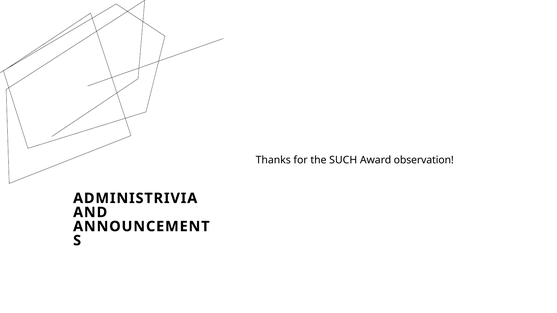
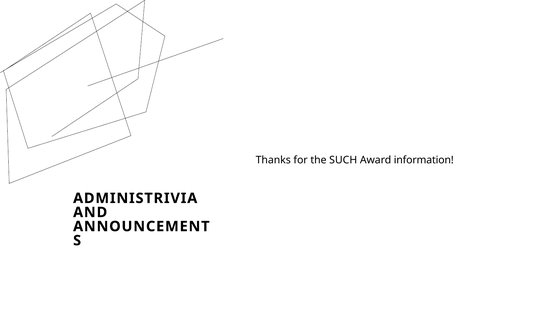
observation: observation -> information
